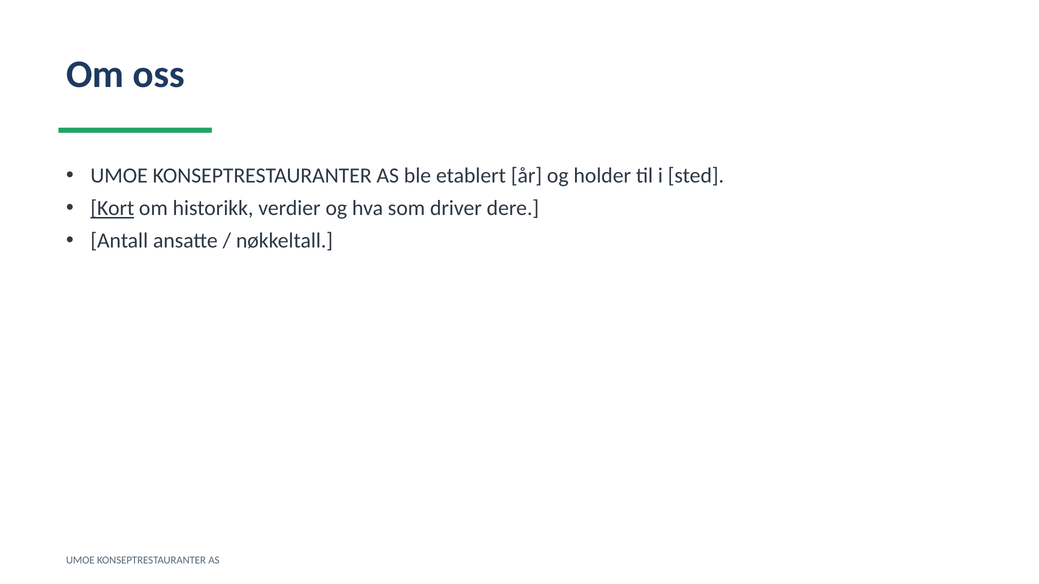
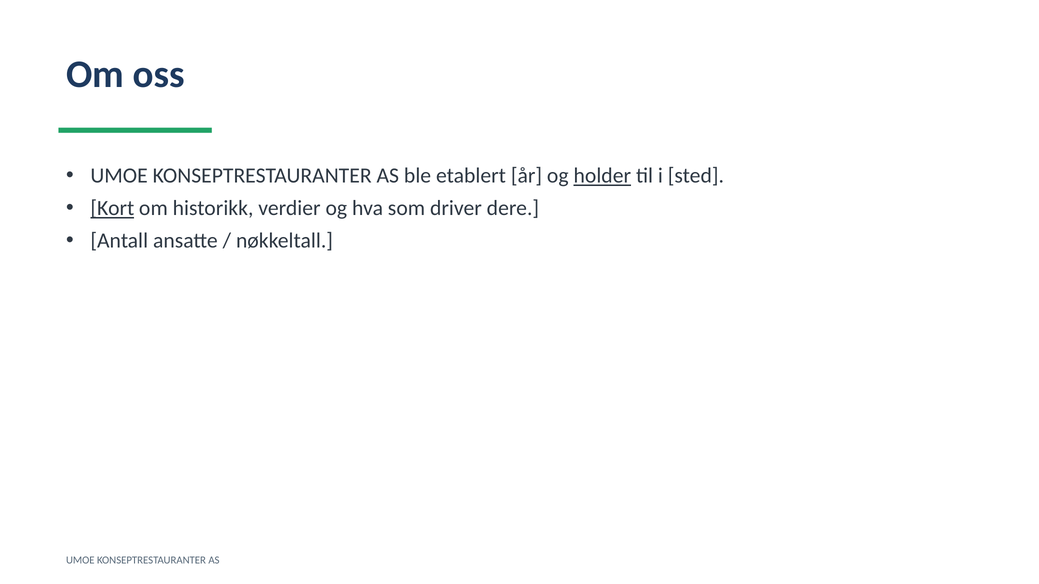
holder underline: none -> present
